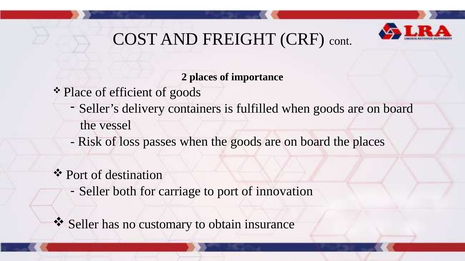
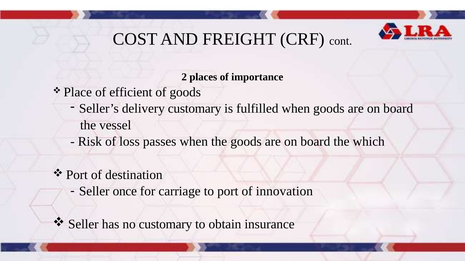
delivery containers: containers -> customary
the places: places -> which
both: both -> once
